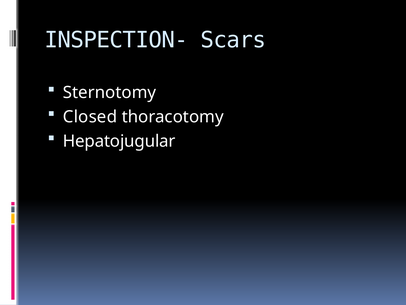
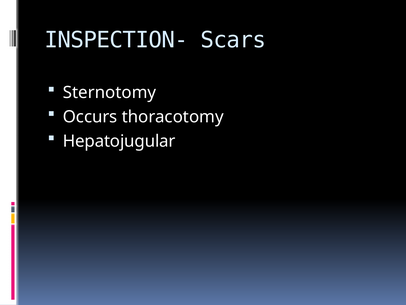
Closed: Closed -> Occurs
